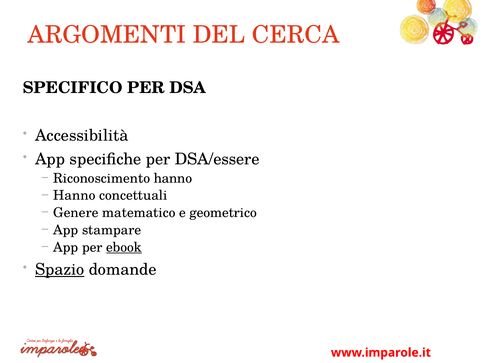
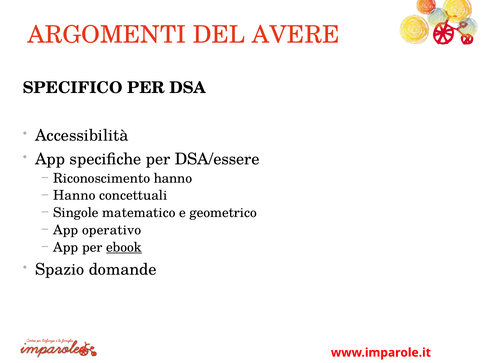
CERCA: CERCA -> AVERE
Genere: Genere -> Singole
stampare: stampare -> operativo
Spazio underline: present -> none
